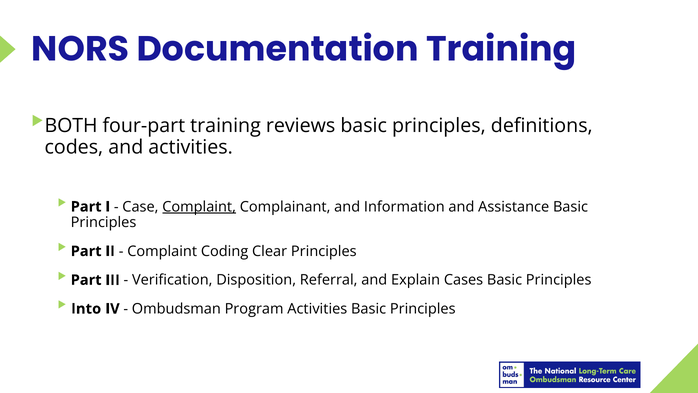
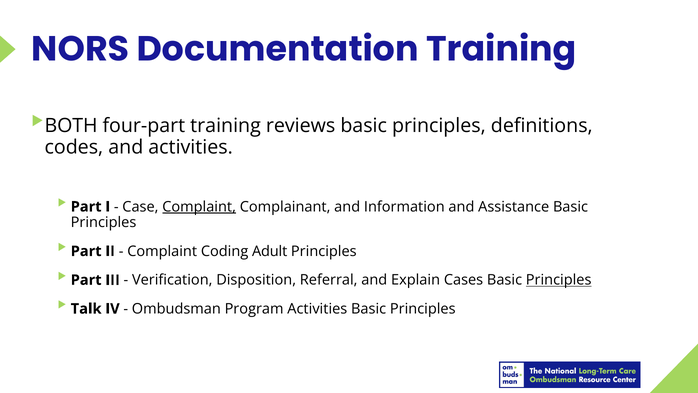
Clear: Clear -> Adult
Principles at (559, 280) underline: none -> present
Into: Into -> Talk
